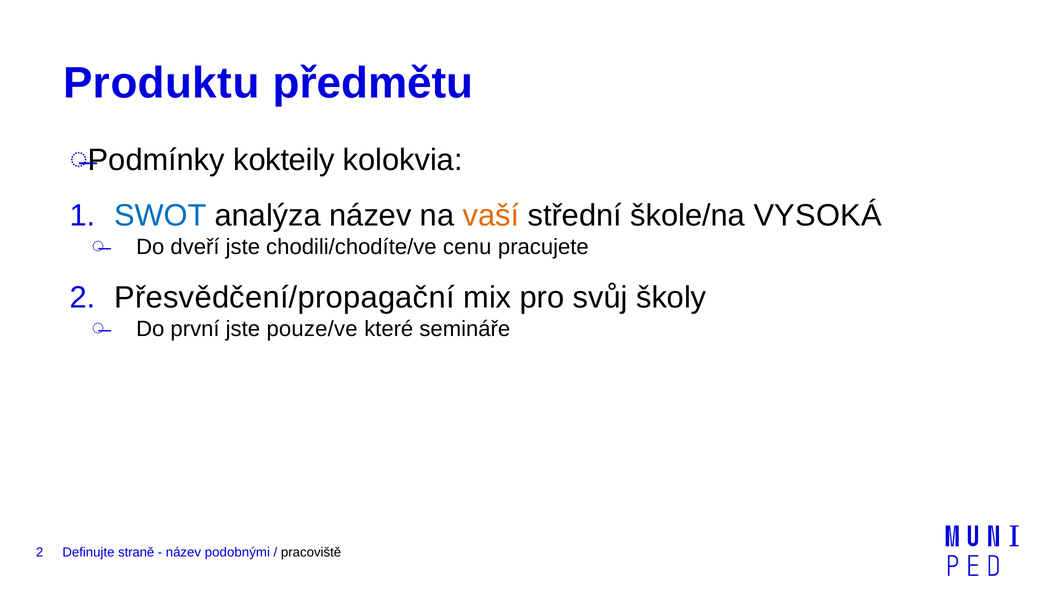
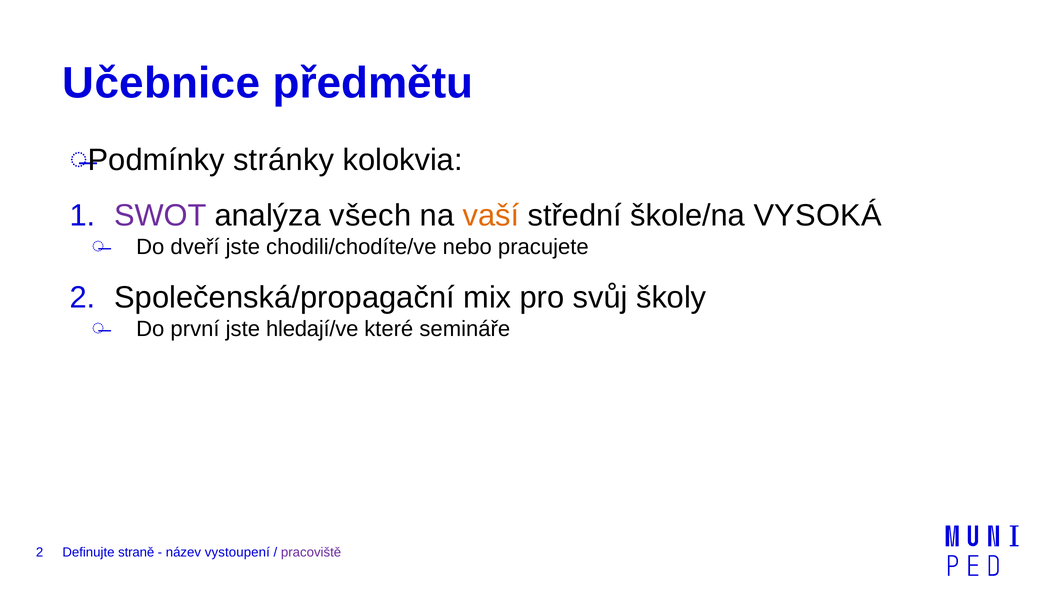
Produktu: Produktu -> Učebnice
kokteily: kokteily -> stránky
SWOT colour: blue -> purple
analýza název: název -> všech
cenu: cenu -> nebo
Přesvědčení/propagační: Přesvědčení/propagační -> Společenská/propagační
pouze/ve: pouze/ve -> hledají/ve
podobnými: podobnými -> vystoupení
pracoviště colour: black -> purple
